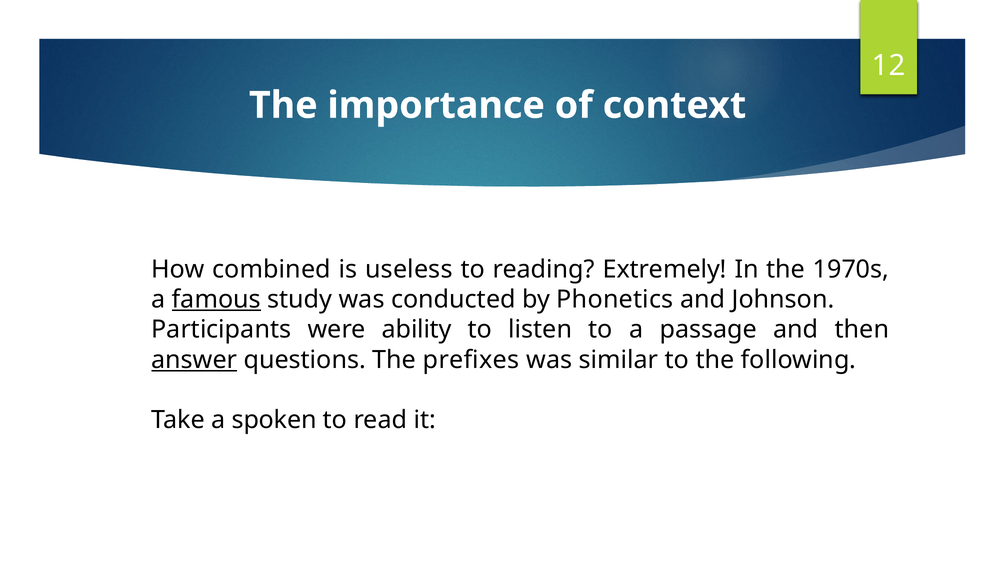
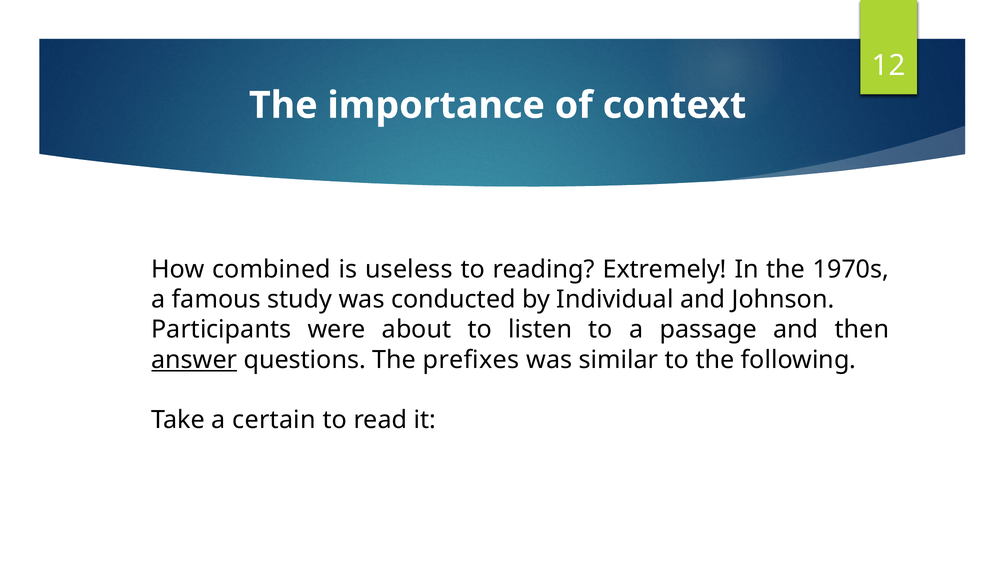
famous underline: present -> none
Phonetics: Phonetics -> Individual
ability: ability -> about
spoken: spoken -> certain
